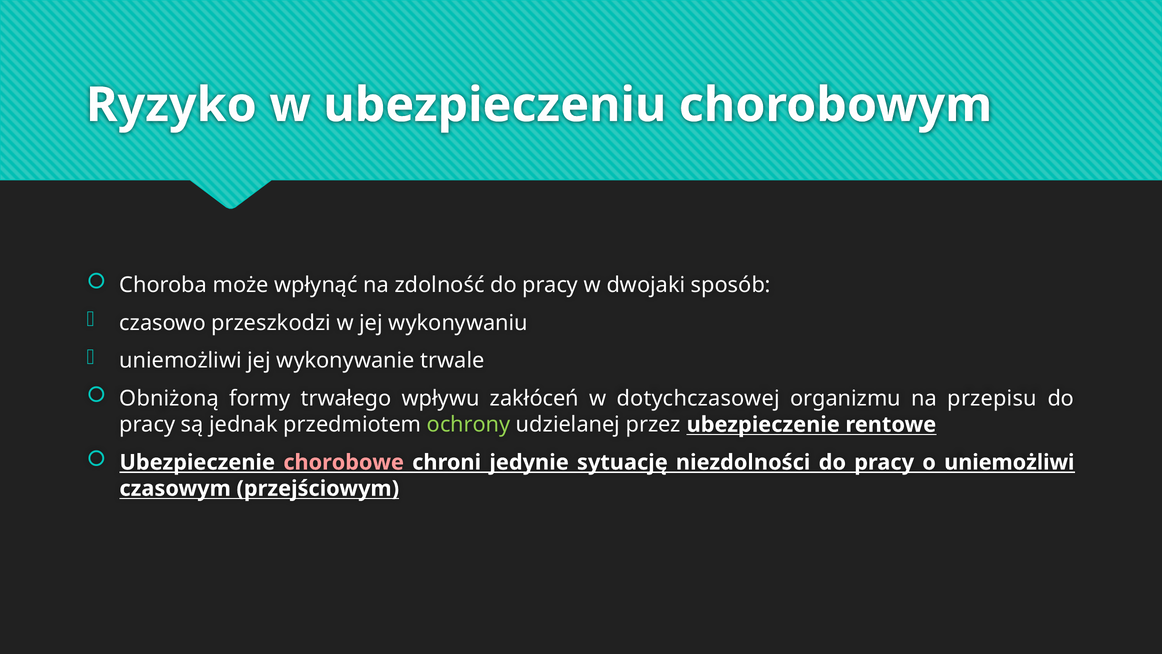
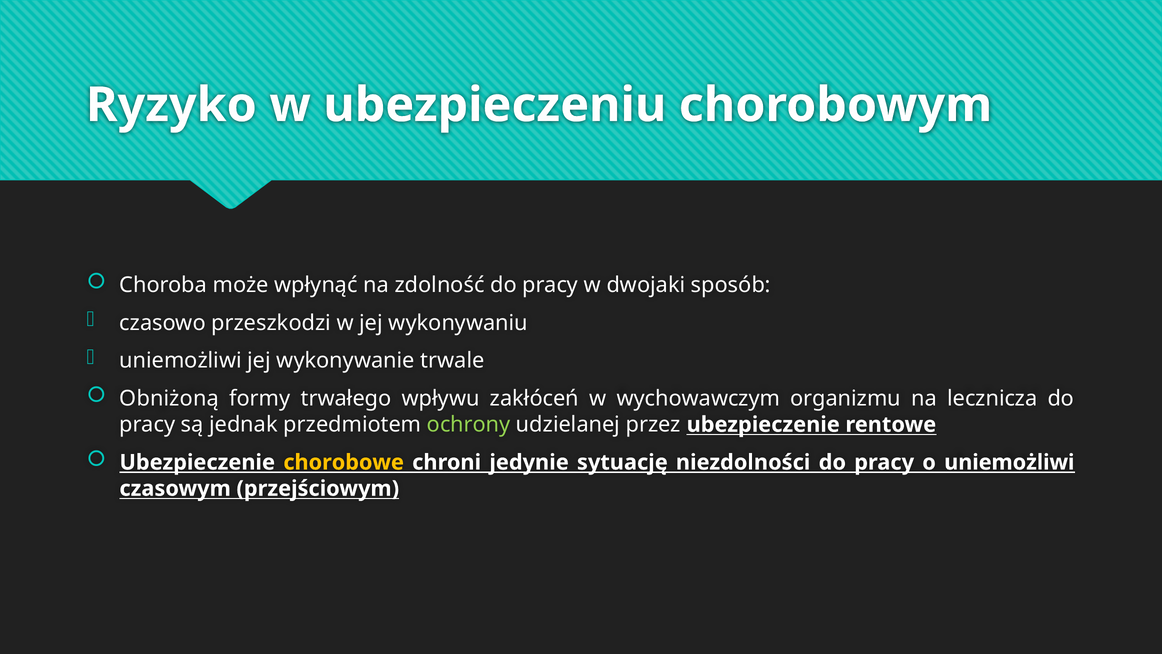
dotychczasowej: dotychczasowej -> wychowawczym
przepisu: przepisu -> lecznicza
chorobowe colour: pink -> yellow
